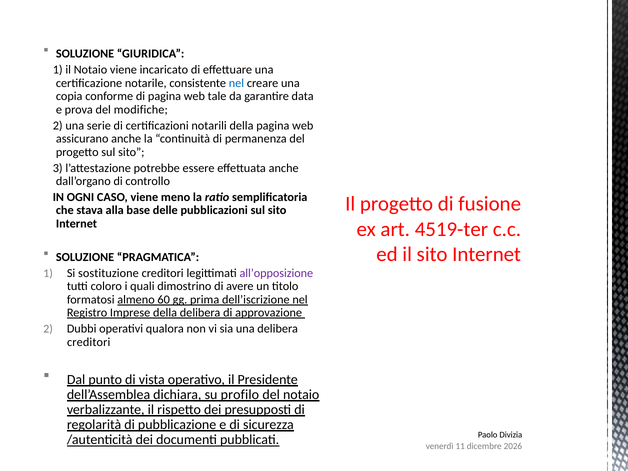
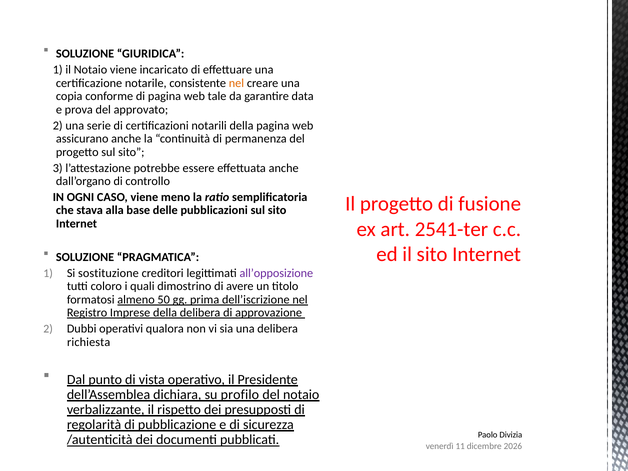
nel at (236, 83) colour: blue -> orange
modifiche: modifiche -> approvato
4519-ter: 4519-ter -> 2541-ter
60: 60 -> 50
creditori at (89, 342): creditori -> richiesta
